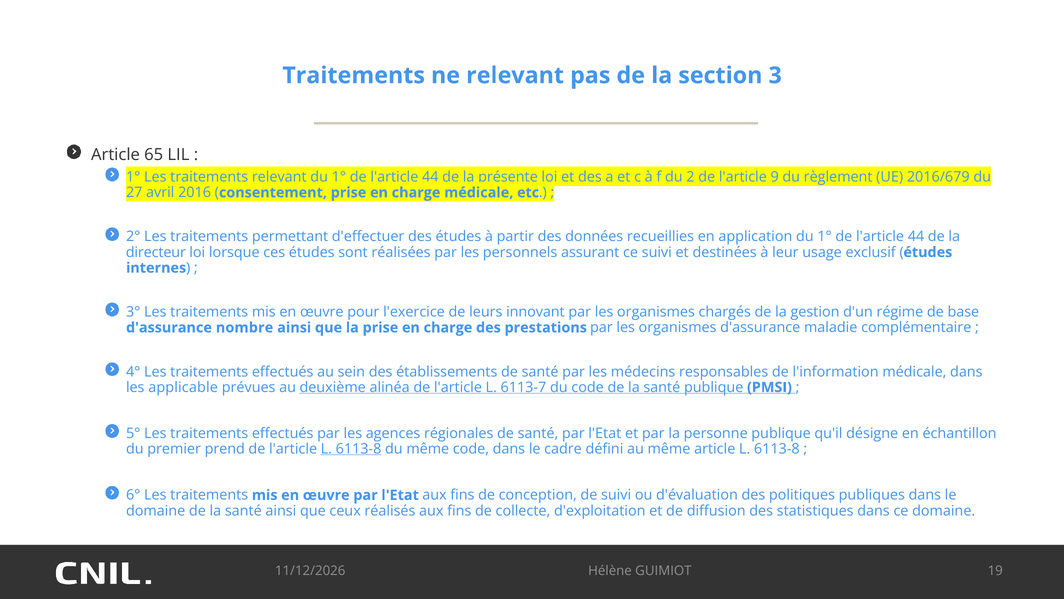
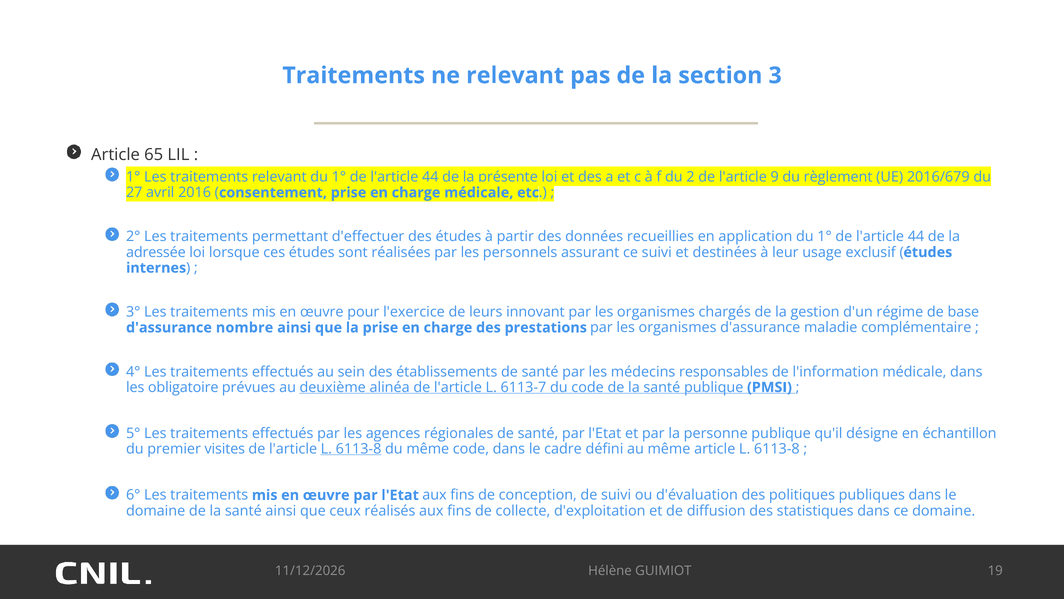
directeur: directeur -> adressée
applicable: applicable -> obligatoire
prend: prend -> visites
